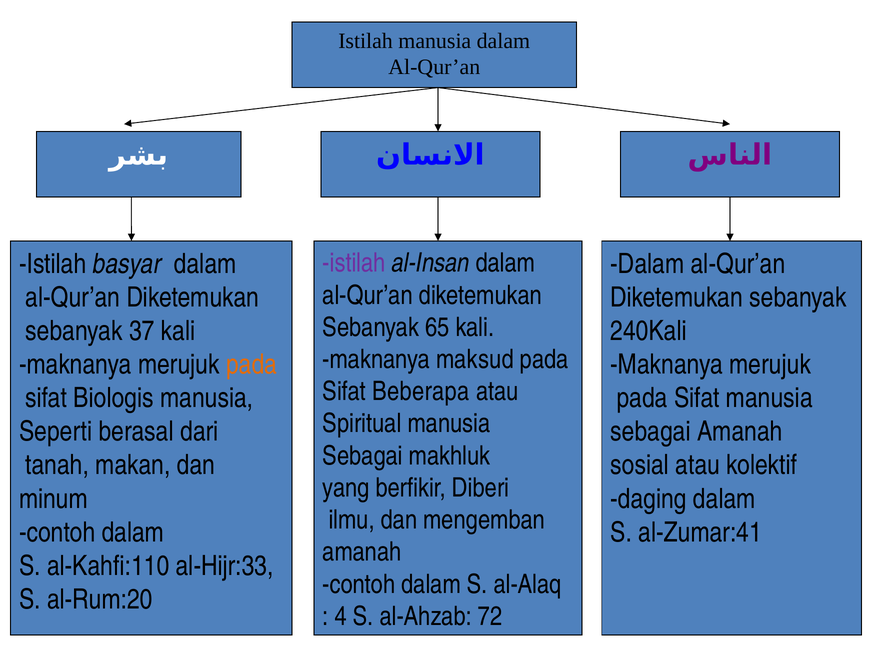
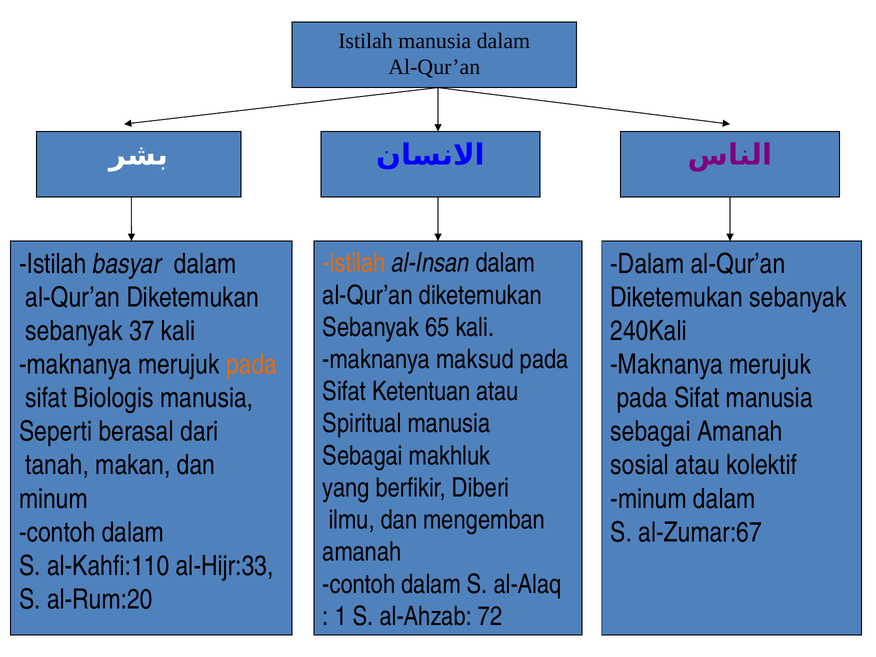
istilah at (354, 263) colour: purple -> orange
Beberapa: Beberapa -> Ketentuan
daging at (649, 499): daging -> minum
al-Zumar:41: al-Zumar:41 -> al-Zumar:67
4: 4 -> 1
